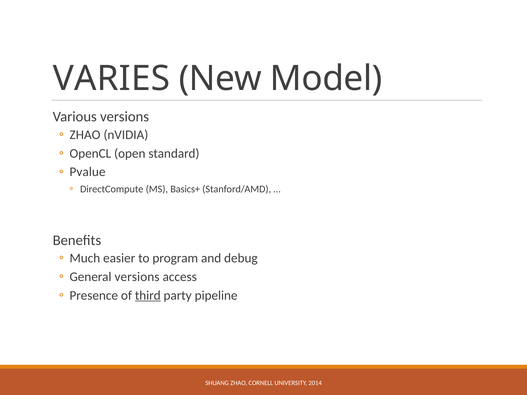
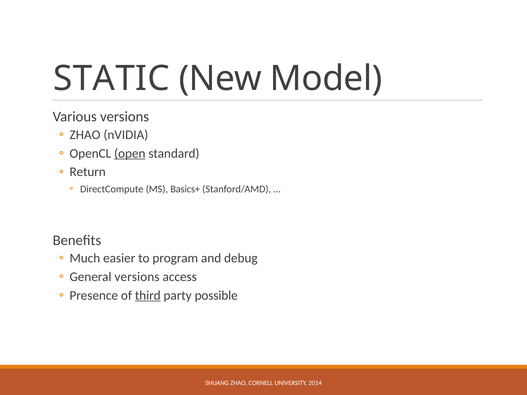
VARIES: VARIES -> STATIC
open underline: none -> present
Pvalue: Pvalue -> Return
pipeline: pipeline -> possible
